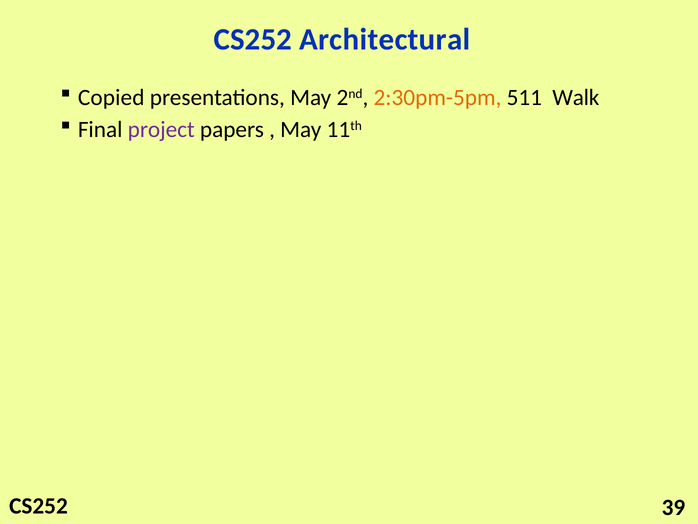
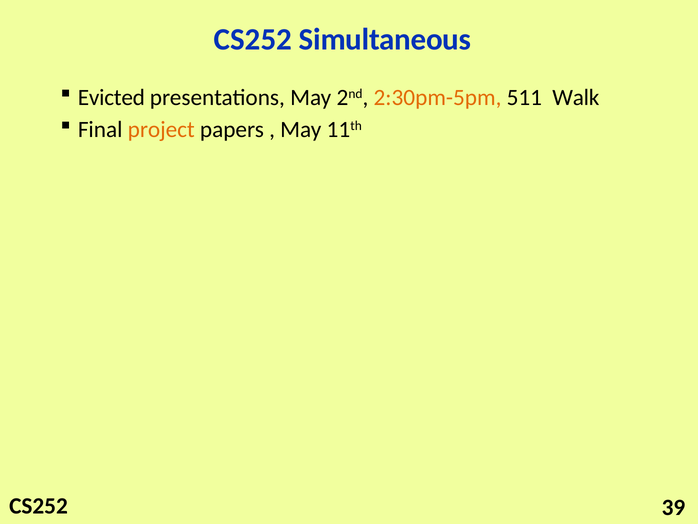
Architectural: Architectural -> Simultaneous
Copied: Copied -> Evicted
project colour: purple -> orange
